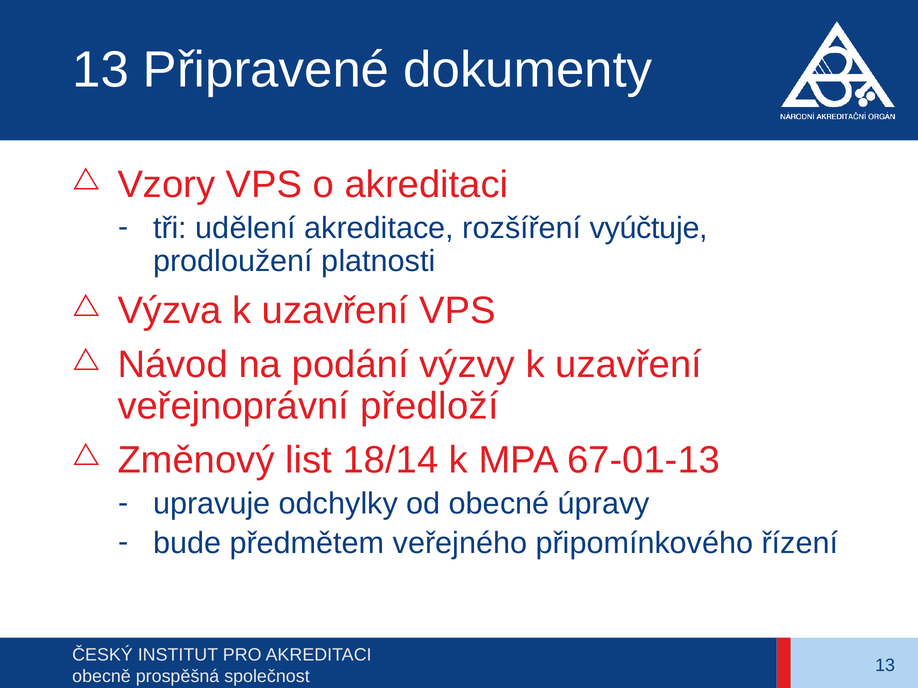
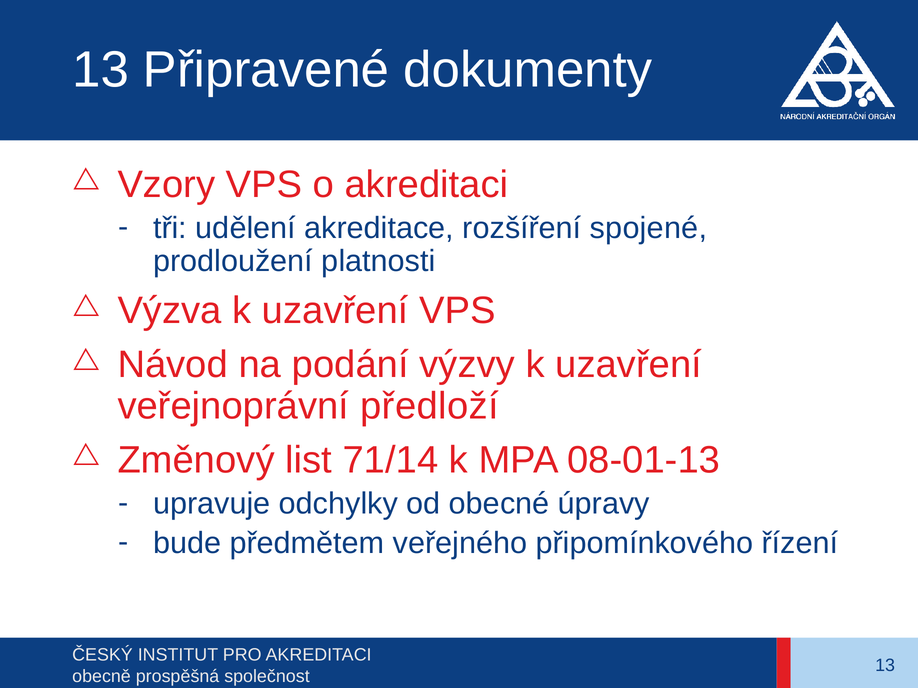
vyúčtuje: vyúčtuje -> spojené
18/14: 18/14 -> 71/14
67-01-13: 67-01-13 -> 08-01-13
